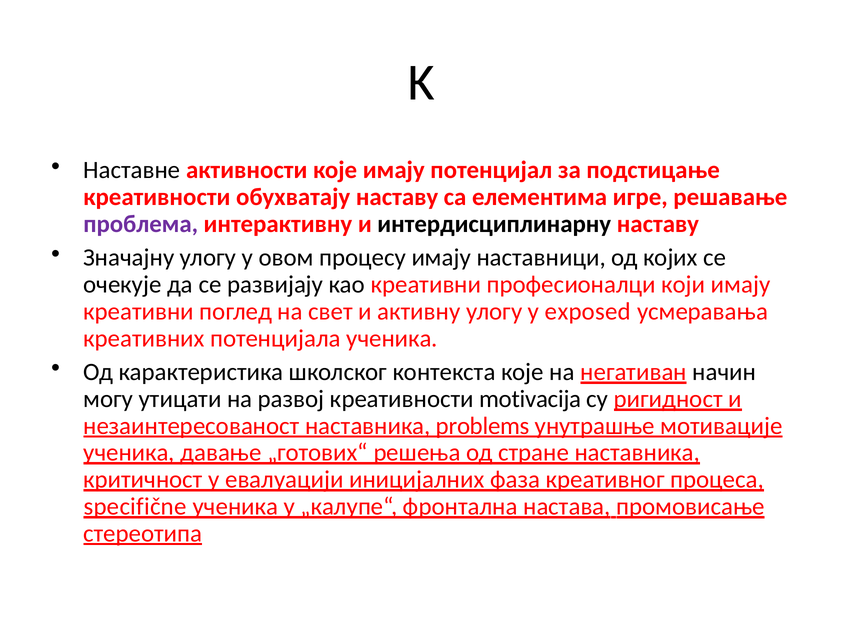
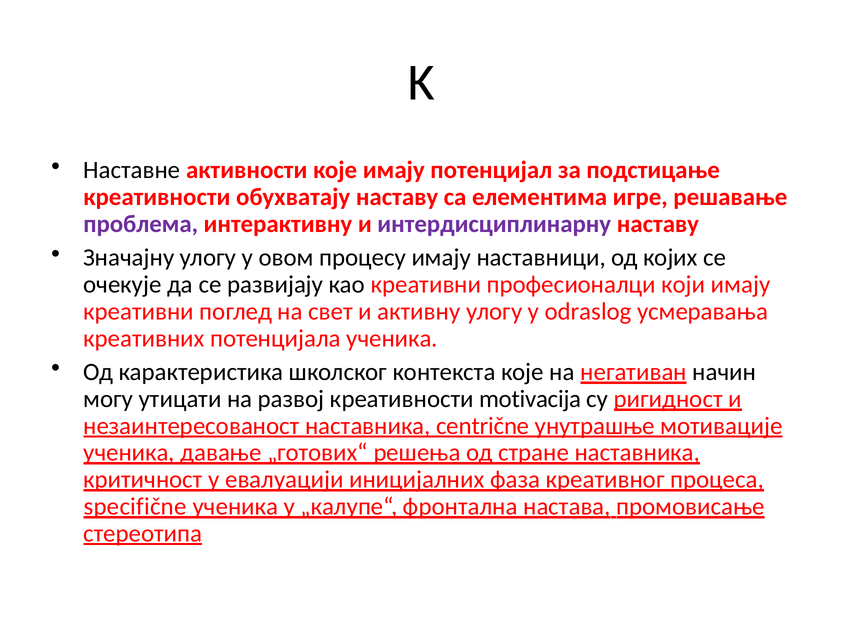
интердисциплинарну colour: black -> purple
exposed: exposed -> odraslog
problems: problems -> centrične
